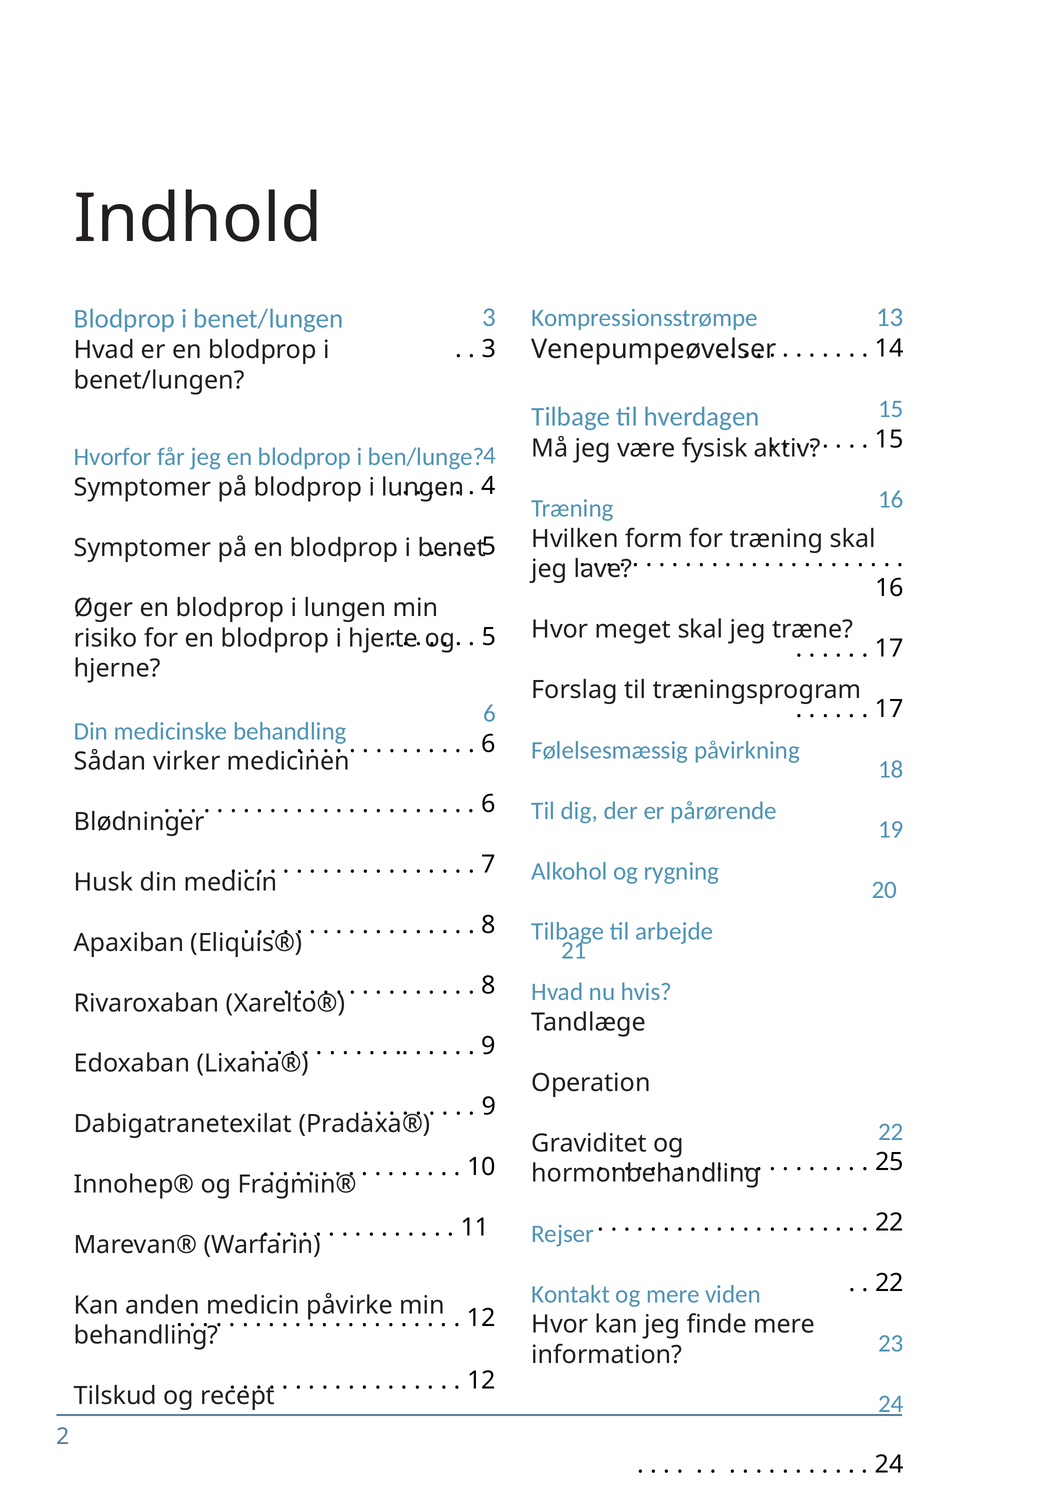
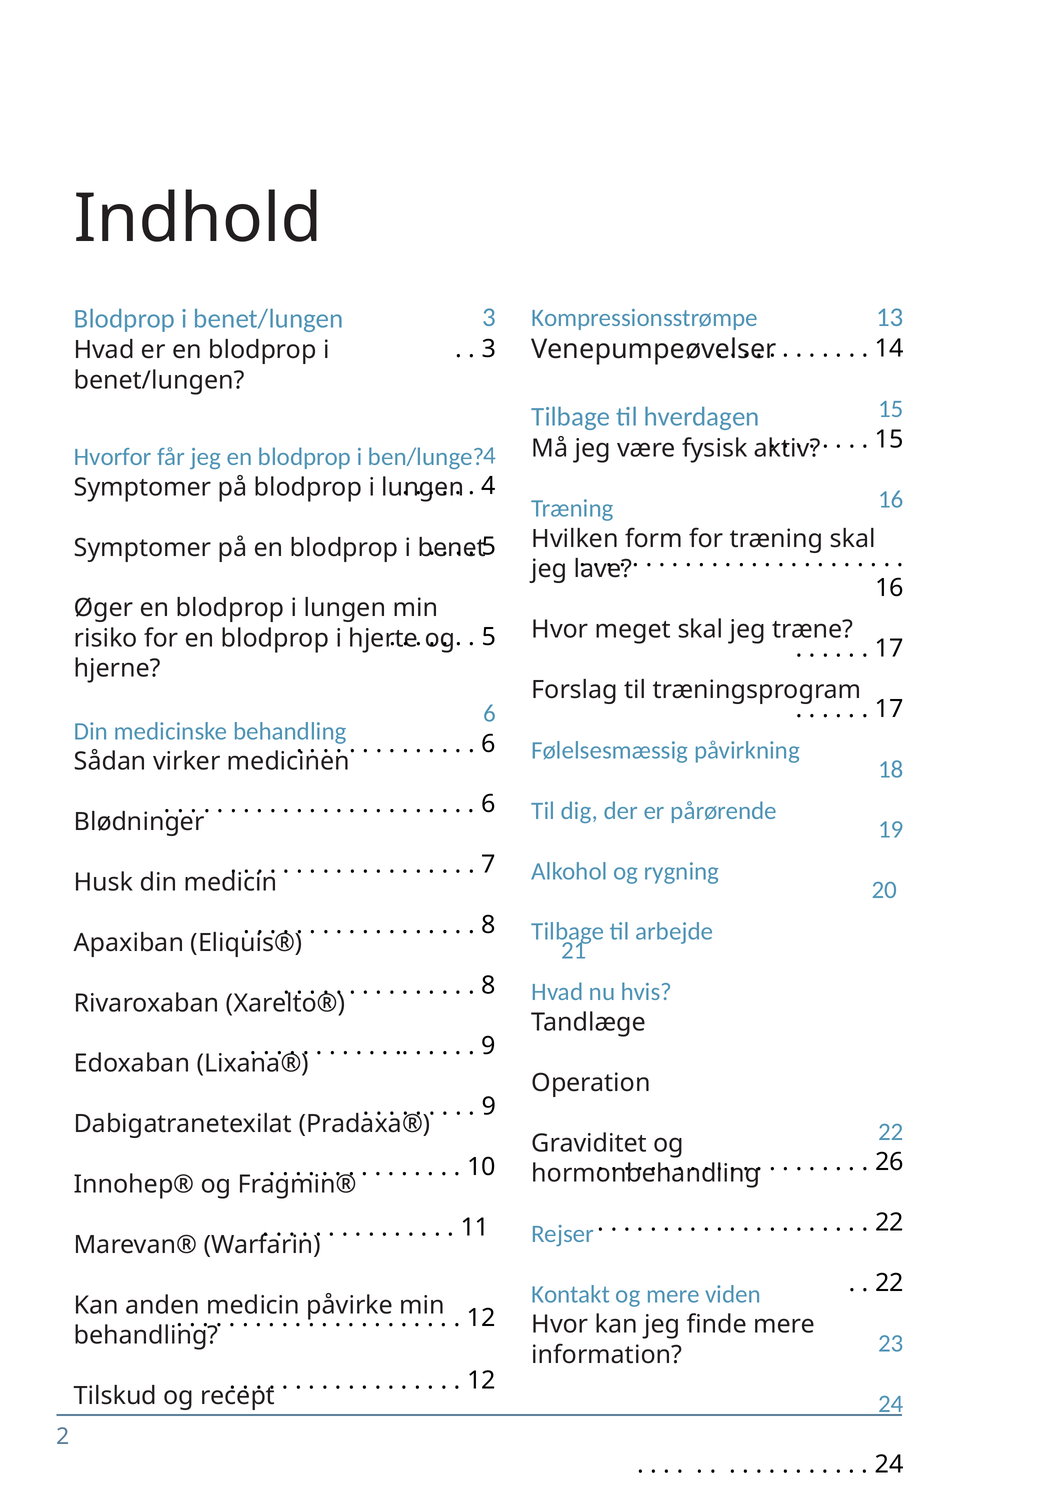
25: 25 -> 26
